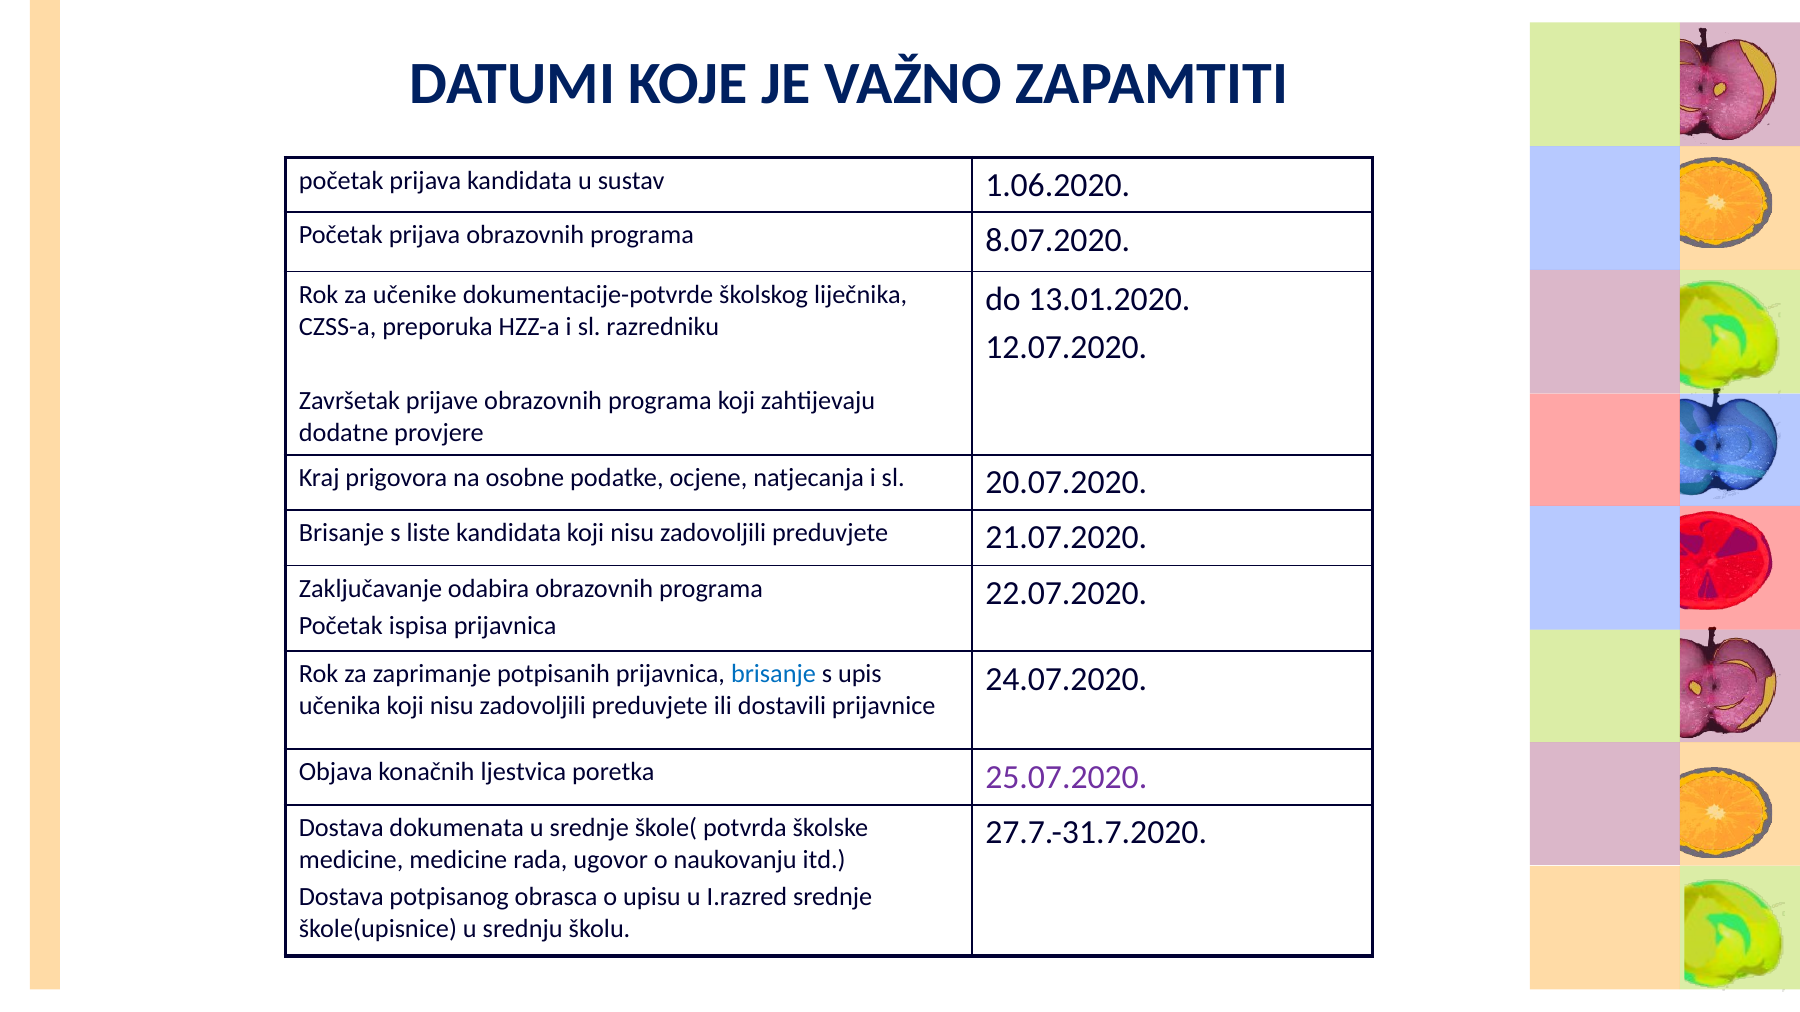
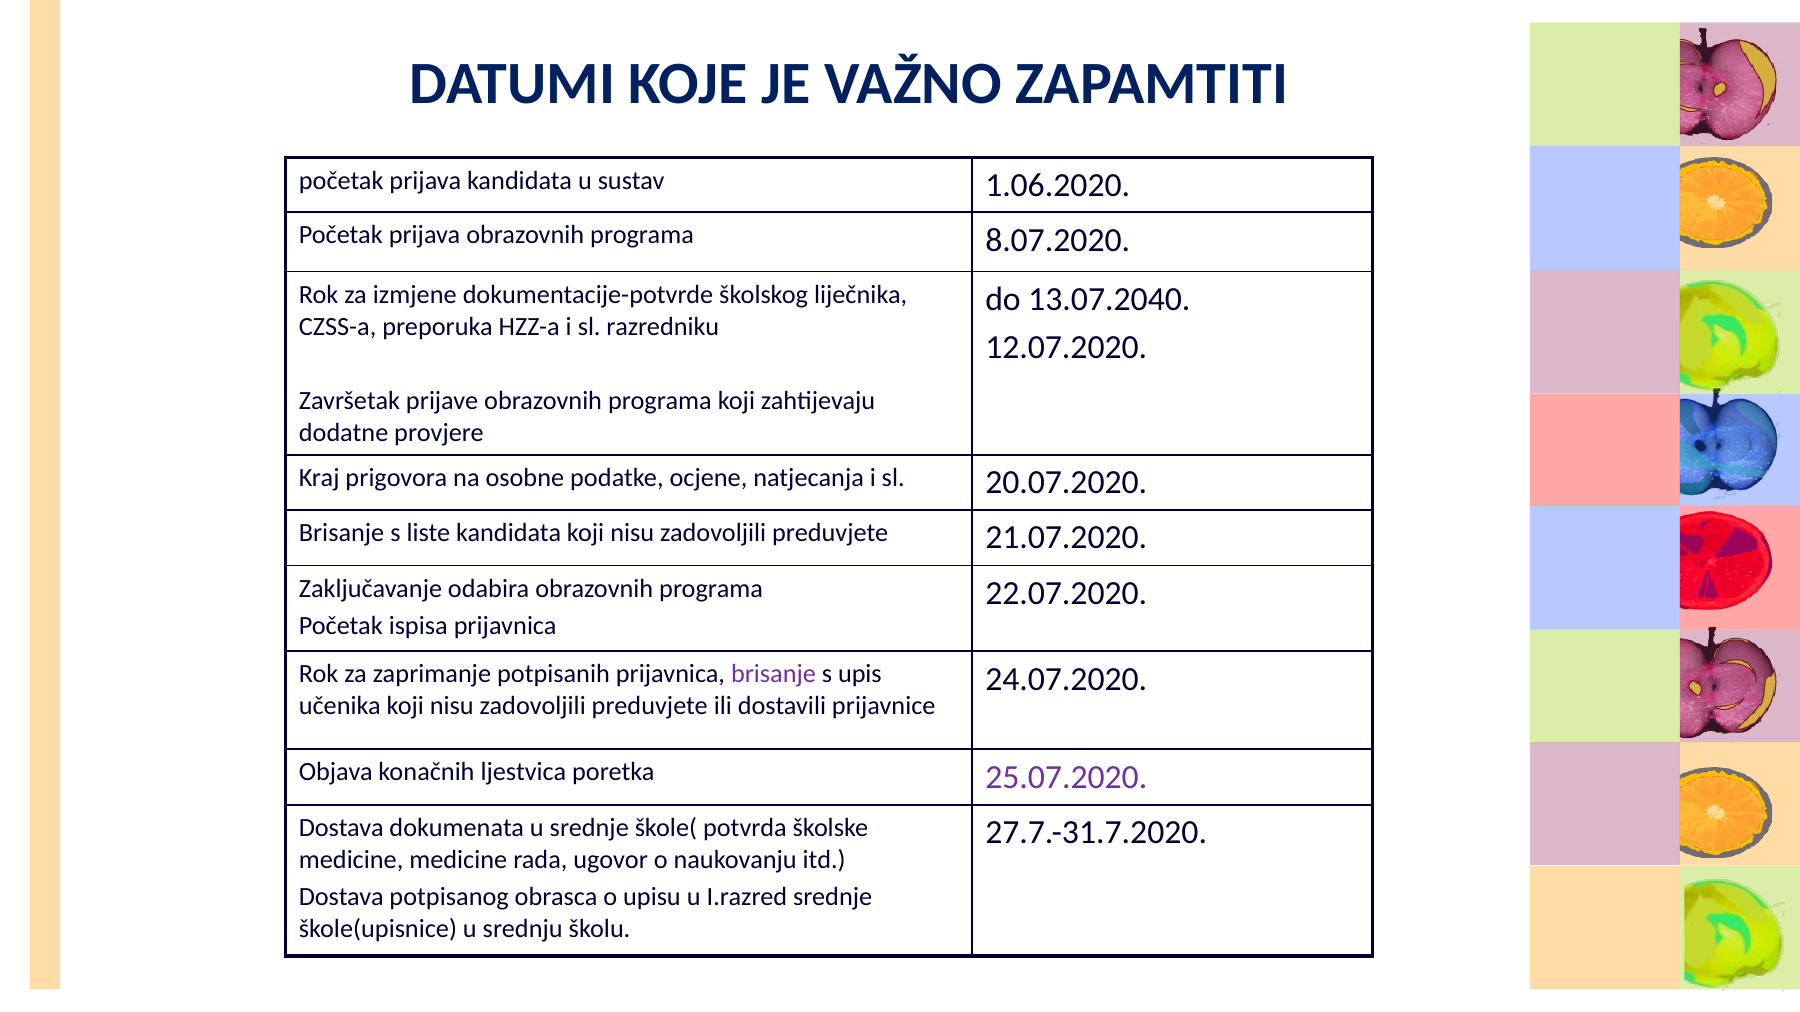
učenike: učenike -> izmjene
13.01.2020: 13.01.2020 -> 13.07.2040
brisanje at (773, 675) colour: blue -> purple
